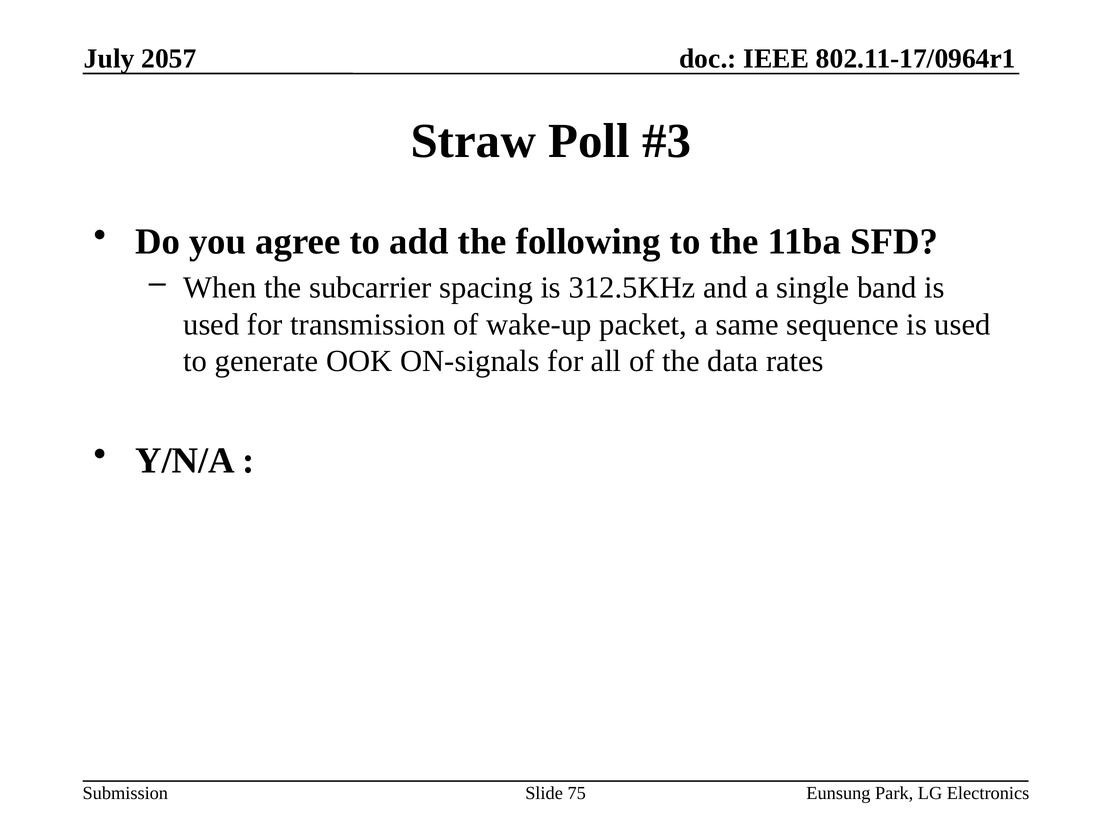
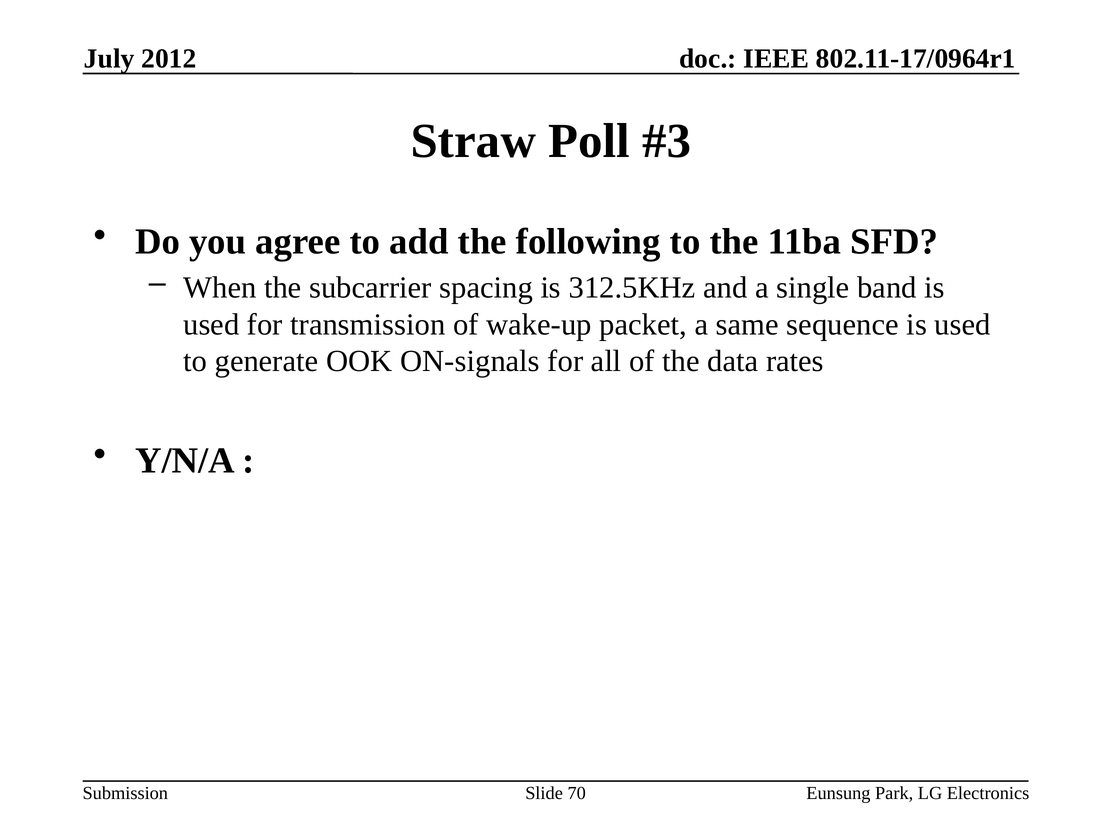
2057: 2057 -> 2012
75: 75 -> 70
